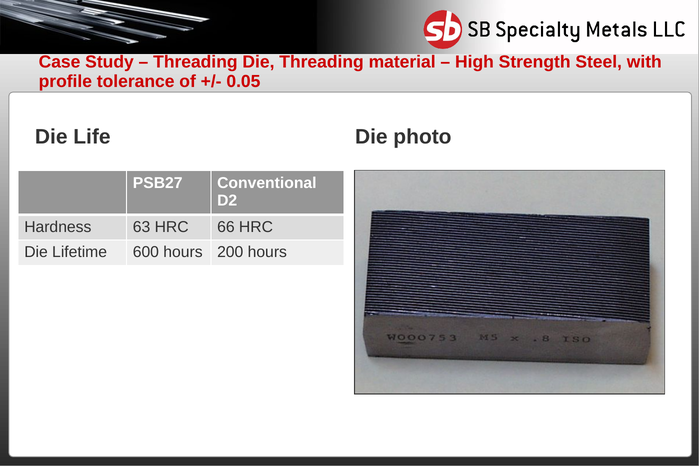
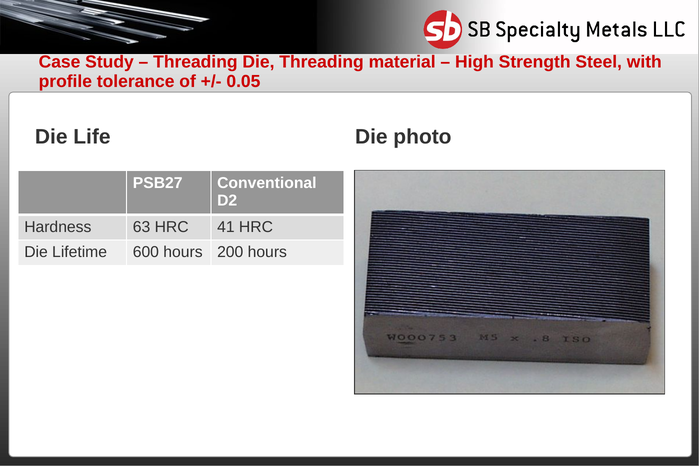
66: 66 -> 41
